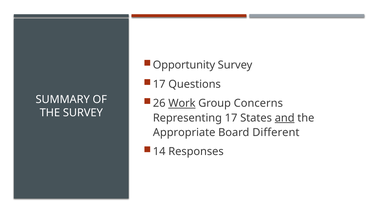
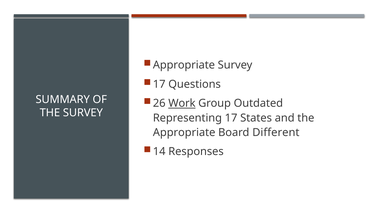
Opportunity at (184, 65): Opportunity -> Appropriate
Concerns: Concerns -> Outdated
and underline: present -> none
